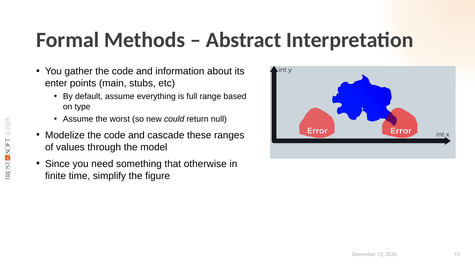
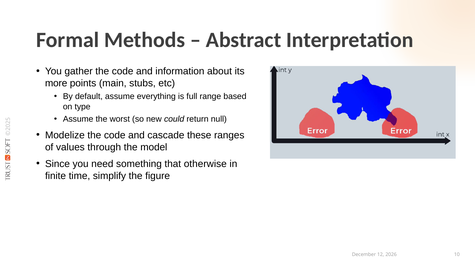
enter: enter -> more
